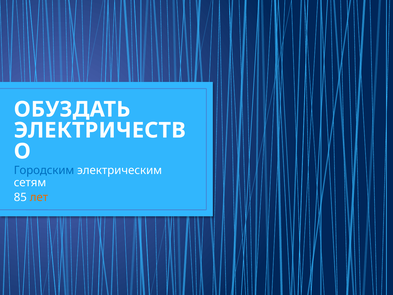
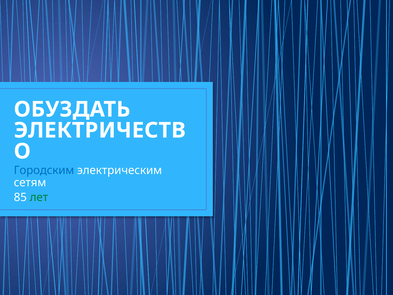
лет colour: orange -> green
